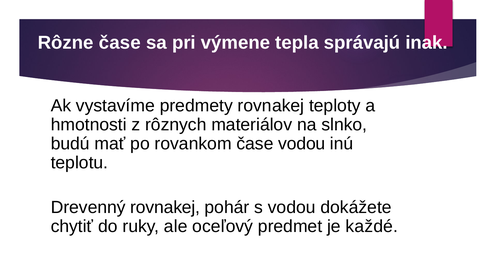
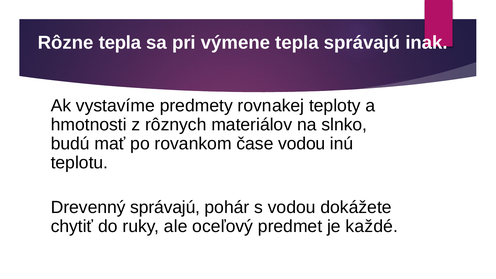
Rôzne čase: čase -> tepla
Drevenný rovnakej: rovnakej -> správajú
